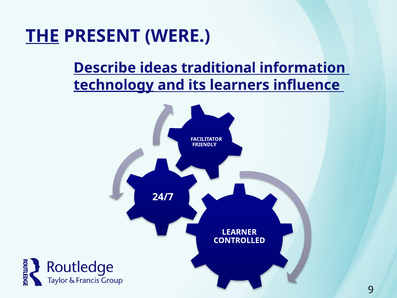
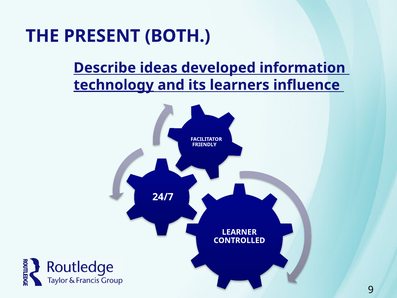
THE underline: present -> none
WERE: WERE -> BOTH
traditional: traditional -> developed
